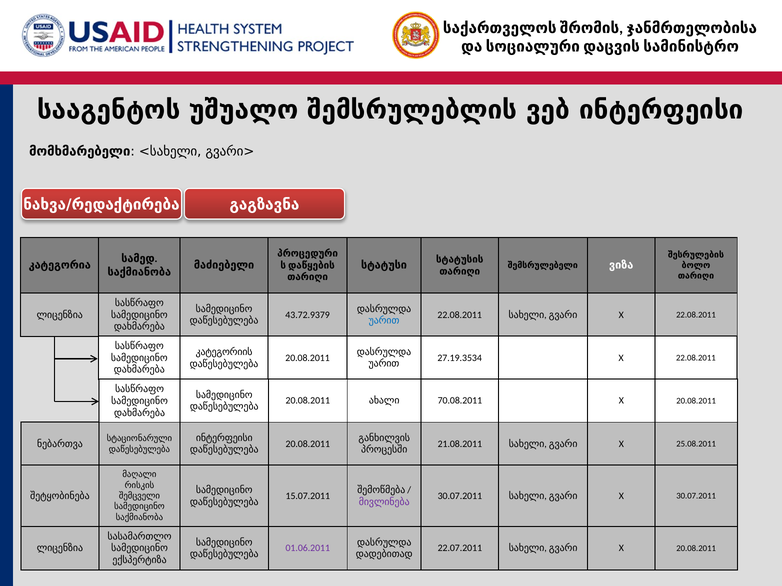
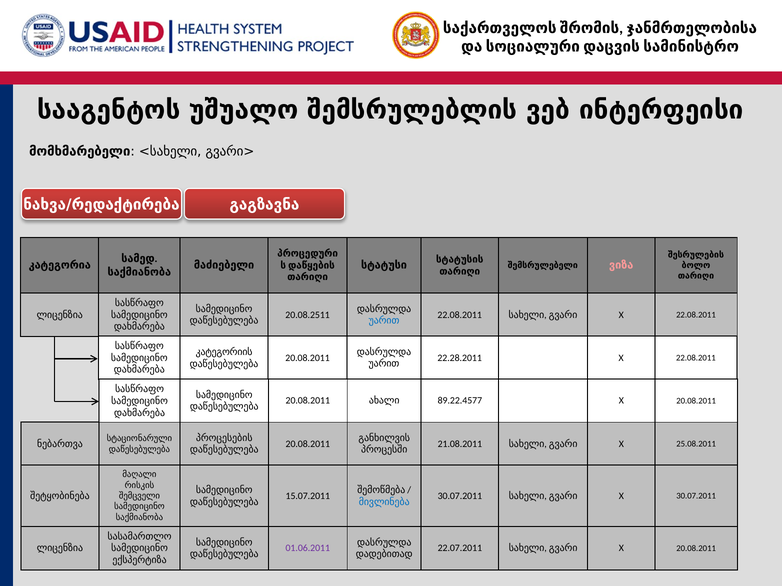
ვიზა colour: white -> pink
43.72.9379: 43.72.9379 -> 20.08.2511
27.19.3534: 27.19.3534 -> 22.28.2011
70.08.2011: 70.08.2011 -> 89.22.4577
ინტერფეისი at (224, 438): ინტერფეისი -> პროცესების
მივლინება colour: purple -> blue
